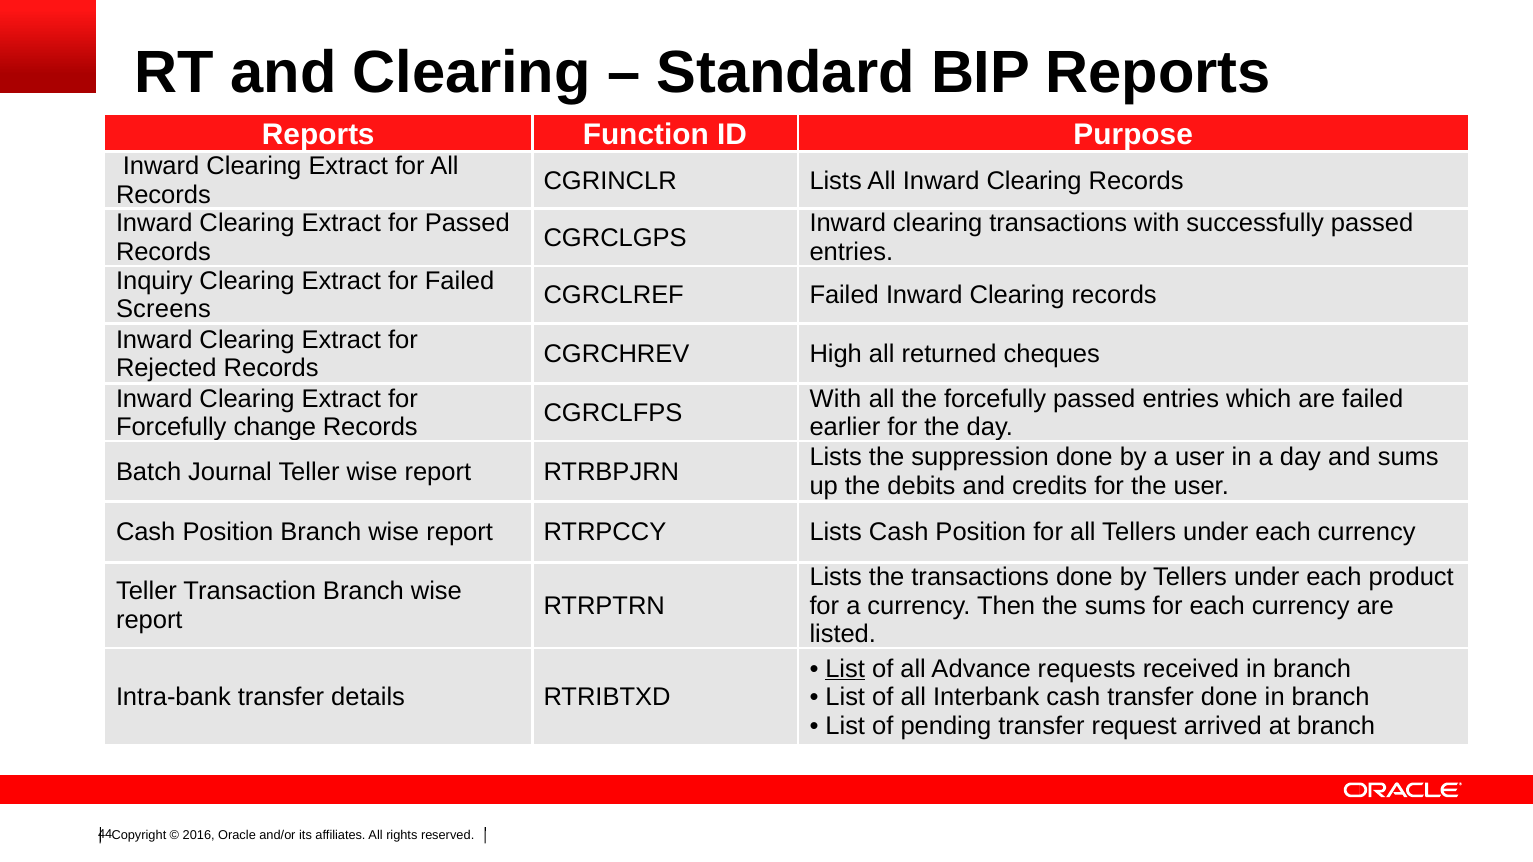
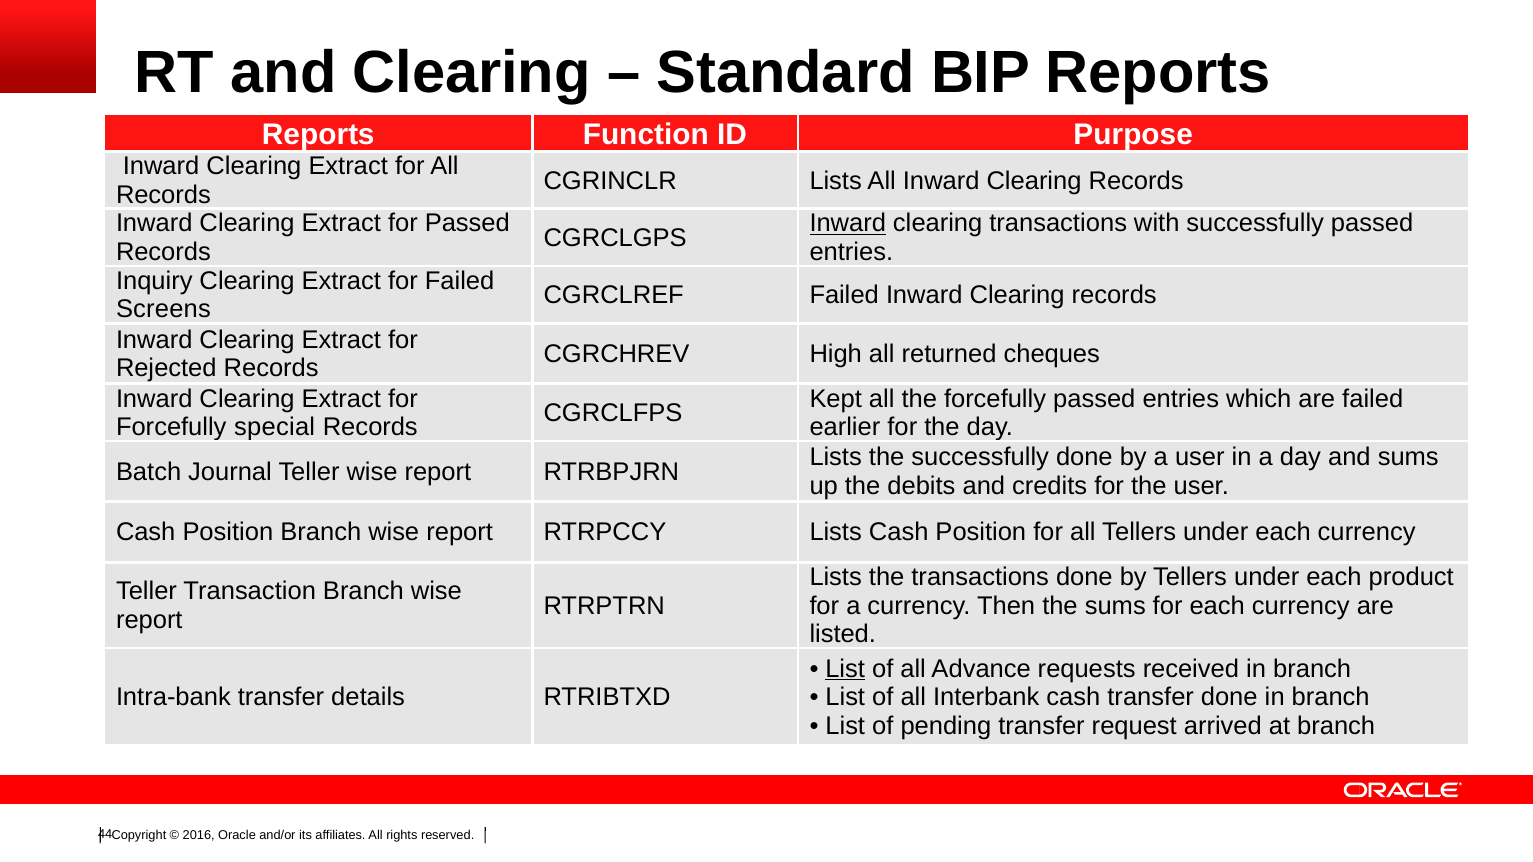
Inward at (848, 224) underline: none -> present
With at (836, 399): With -> Kept
change: change -> special
the suppression: suppression -> successfully
